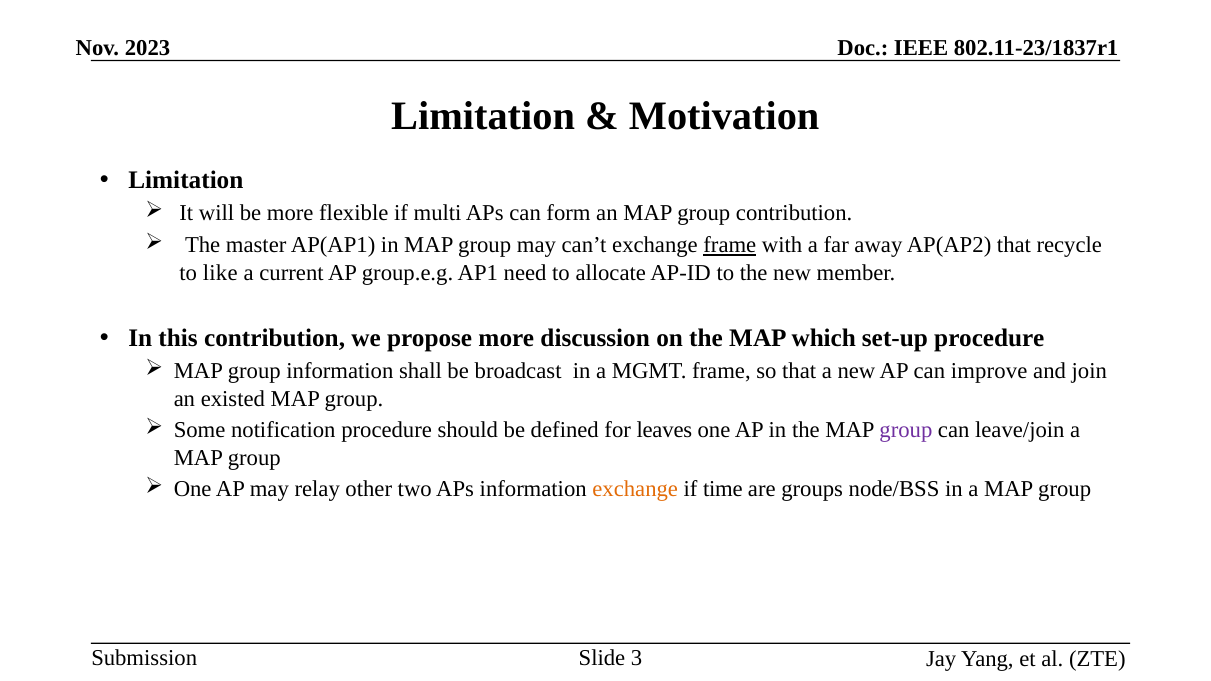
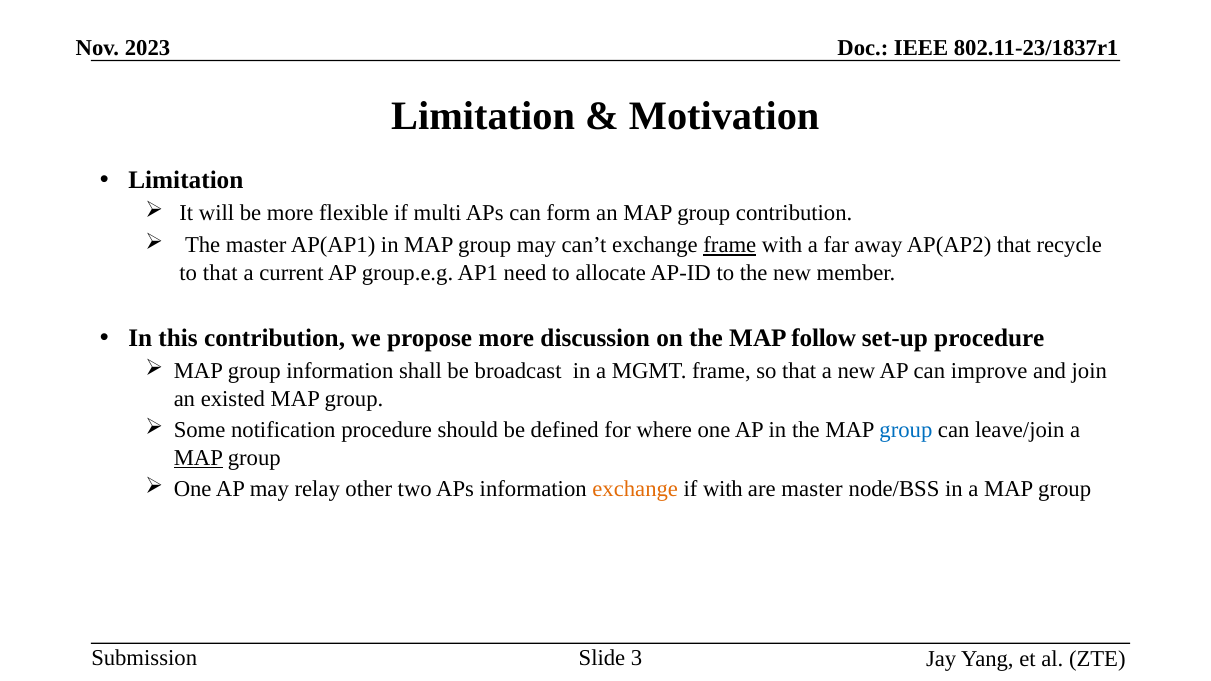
to like: like -> that
which: which -> follow
leaves: leaves -> where
group at (906, 431) colour: purple -> blue
MAP at (198, 458) underline: none -> present
if time: time -> with
are groups: groups -> master
